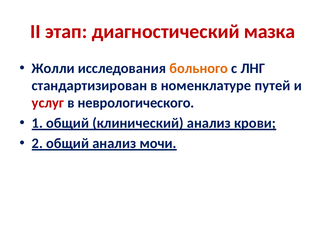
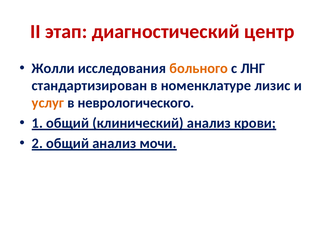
мазка: мазка -> центр
путей: путей -> лизис
услуг colour: red -> orange
